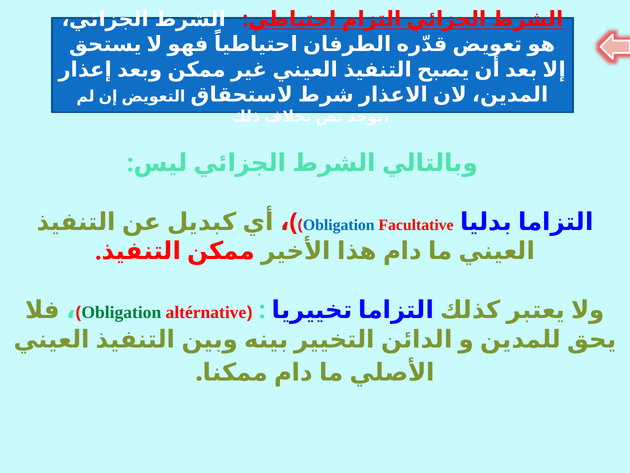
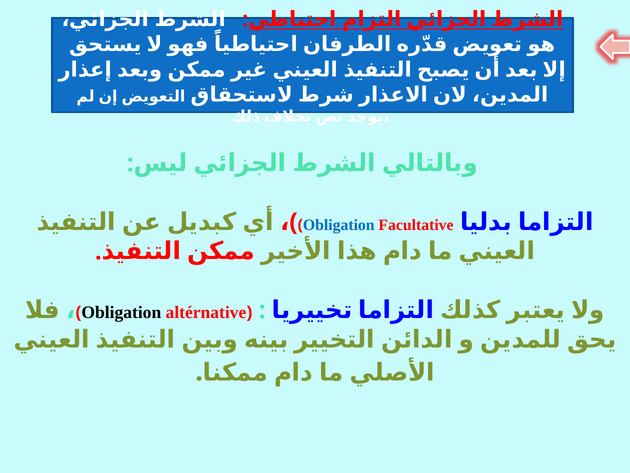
Obligation at (121, 312) colour: green -> black
